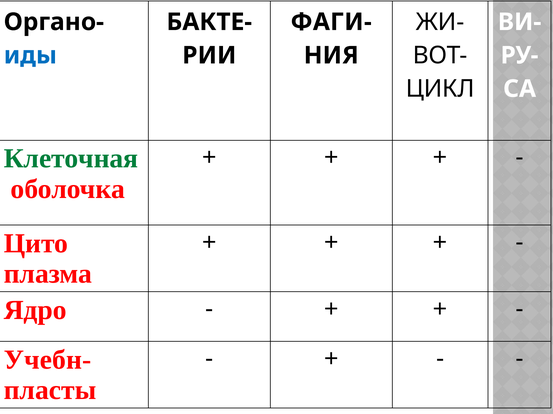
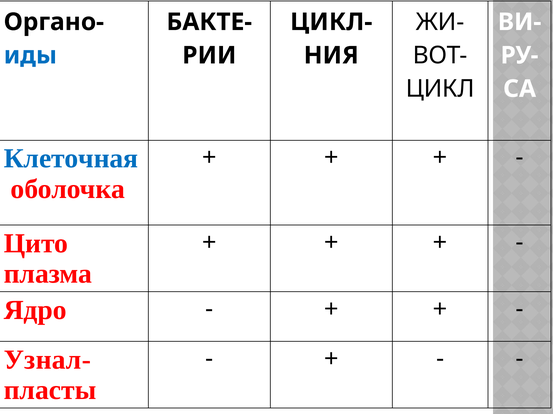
ФАГИ-: ФАГИ- -> ЦИКЛ-
Клеточная colour: green -> blue
Учебн-: Учебн- -> Узнал-
